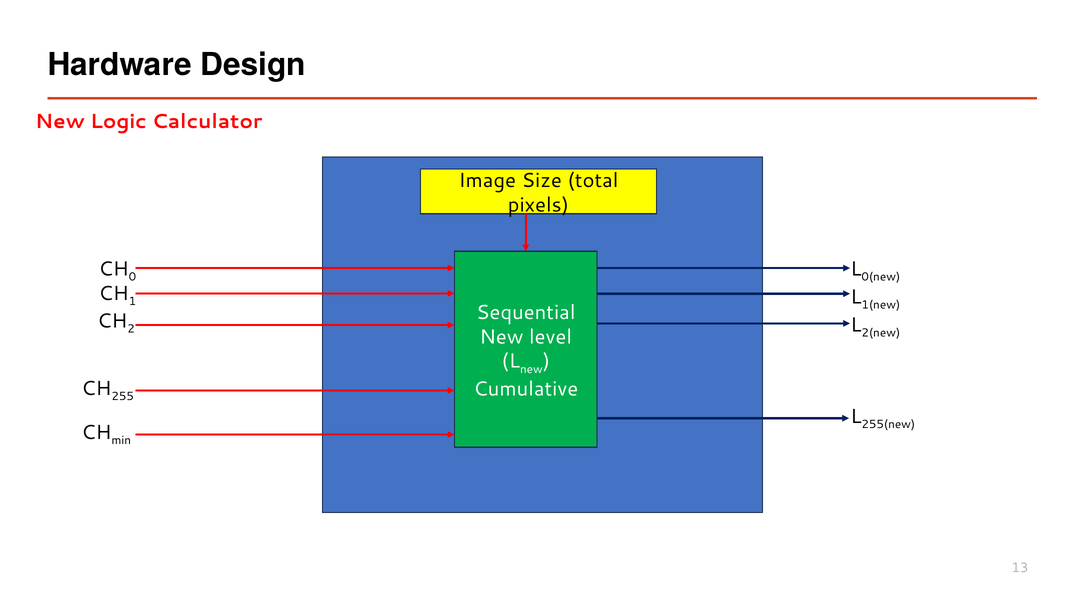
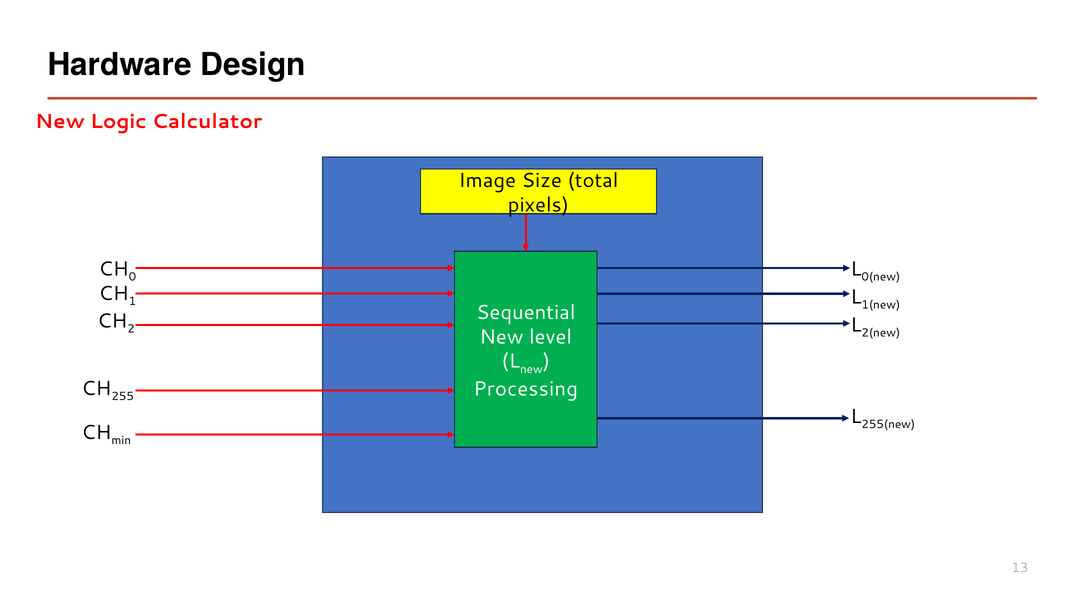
Cumulative: Cumulative -> Processing
